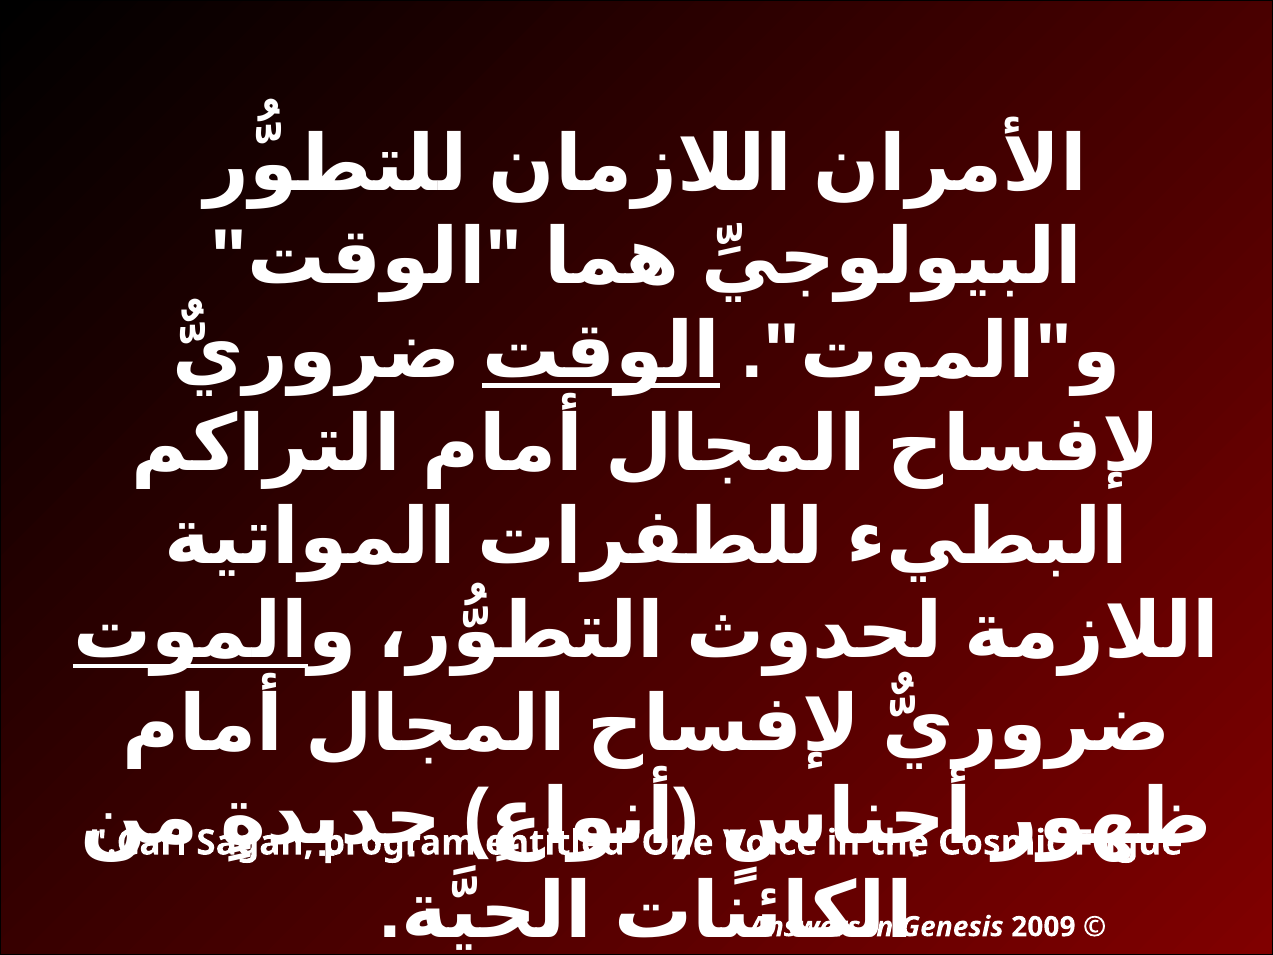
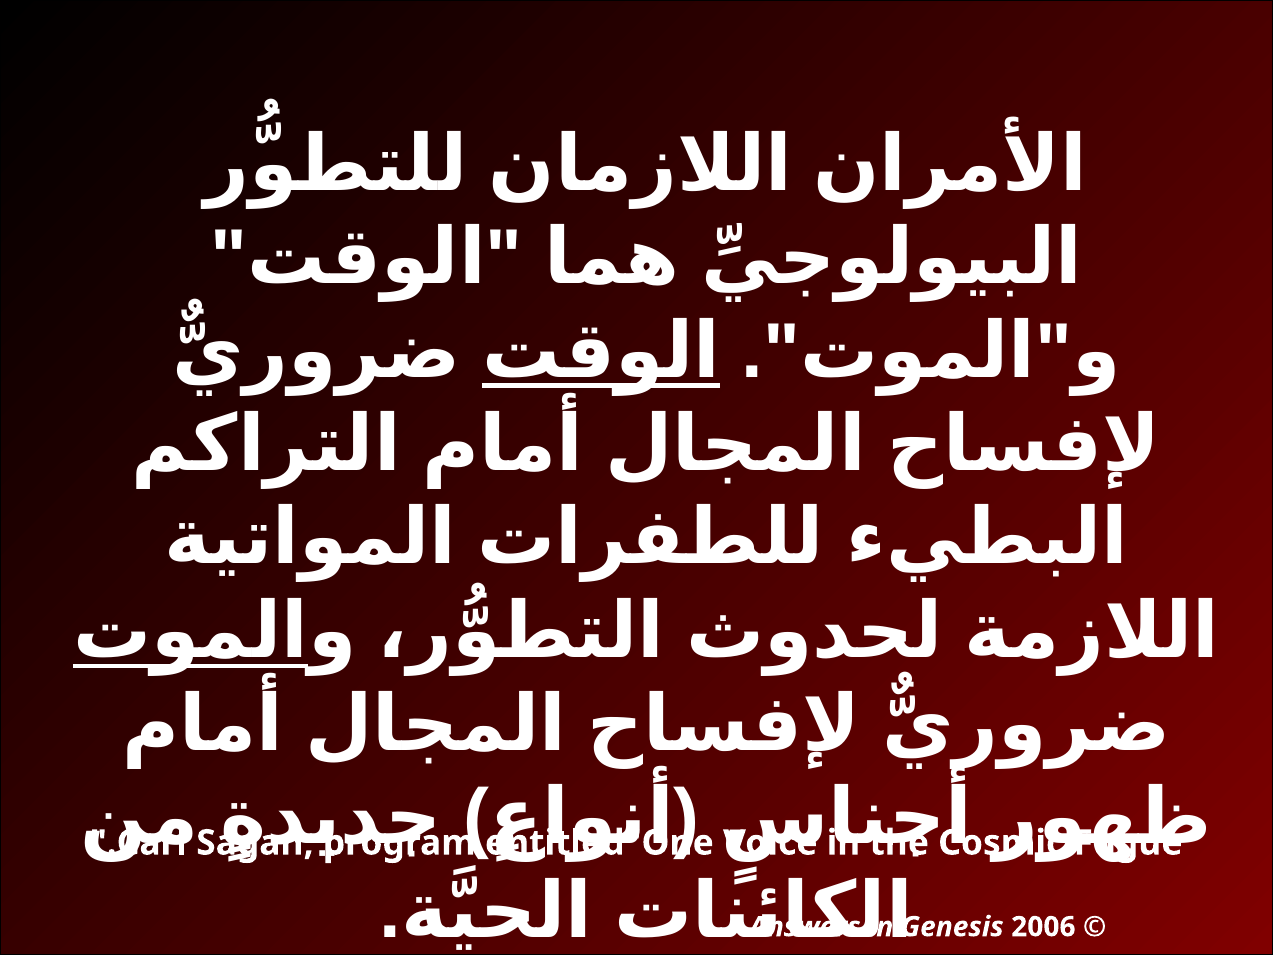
2009: 2009 -> 2006
